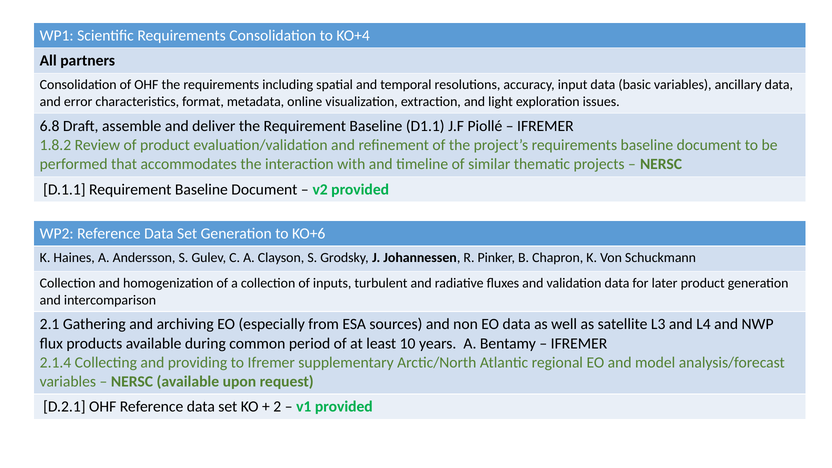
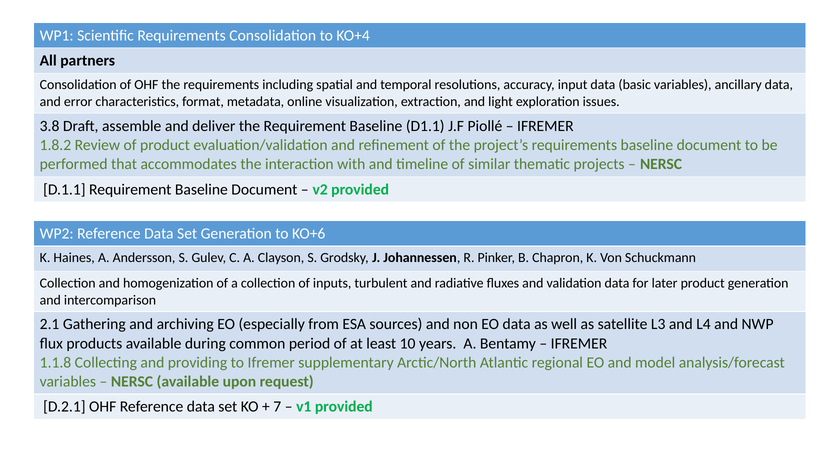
6.8: 6.8 -> 3.8
2.1.4: 2.1.4 -> 1.1.8
2: 2 -> 7
